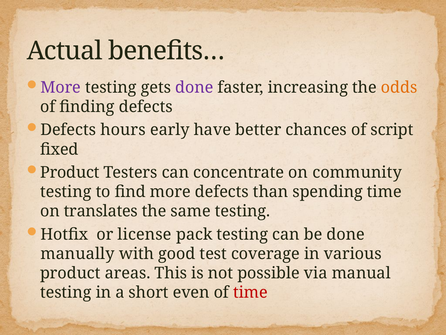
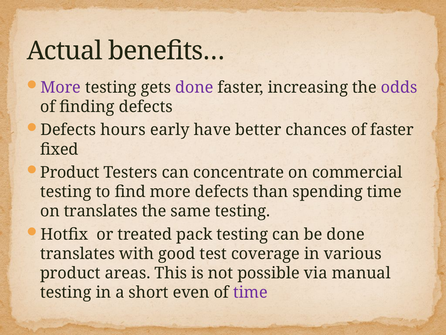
odds colour: orange -> purple
of script: script -> faster
community: community -> commercial
license: license -> treated
manually at (77, 253): manually -> translates
time at (250, 292) colour: red -> purple
